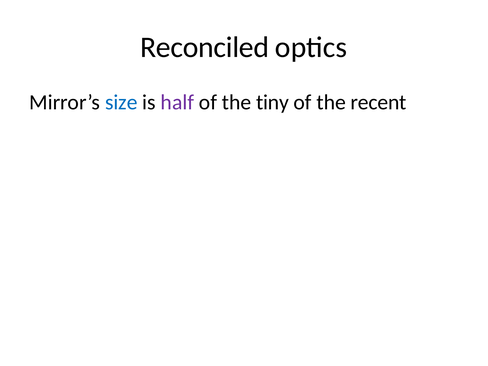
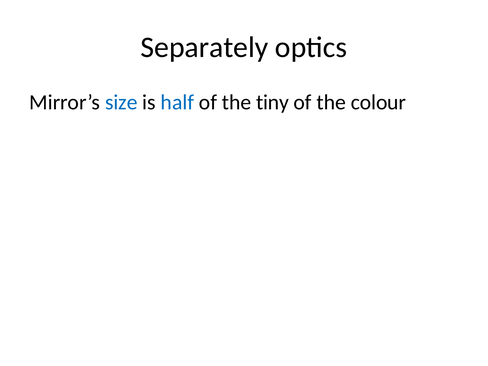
Reconciled: Reconciled -> Separately
half colour: purple -> blue
recent: recent -> colour
